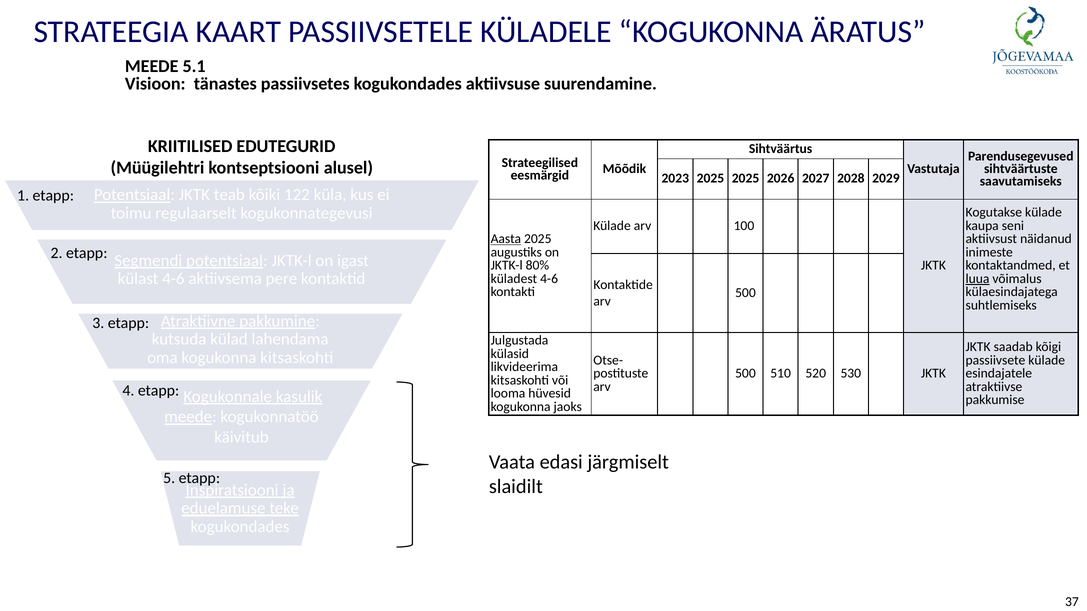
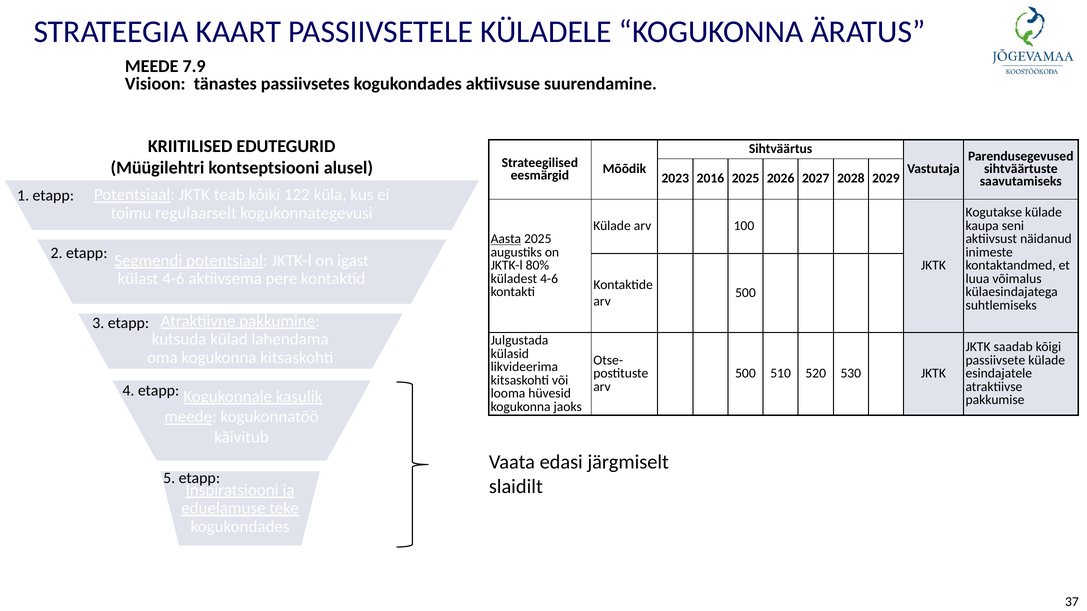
5.1: 5.1 -> 7.9
2023 2025: 2025 -> 2016
luua underline: present -> none
